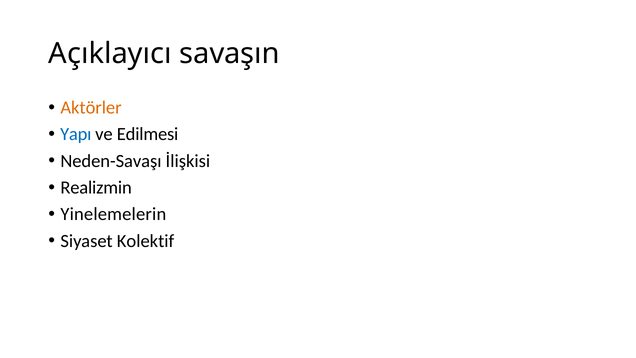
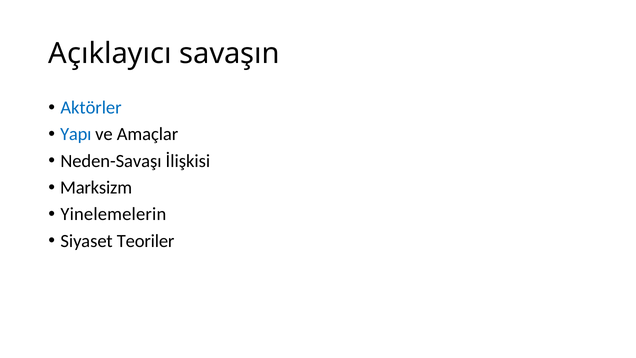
Aktörler colour: orange -> blue
Edilmesi: Edilmesi -> Amaçlar
Realizmin: Realizmin -> Marksizm
Kolektif: Kolektif -> Teoriler
